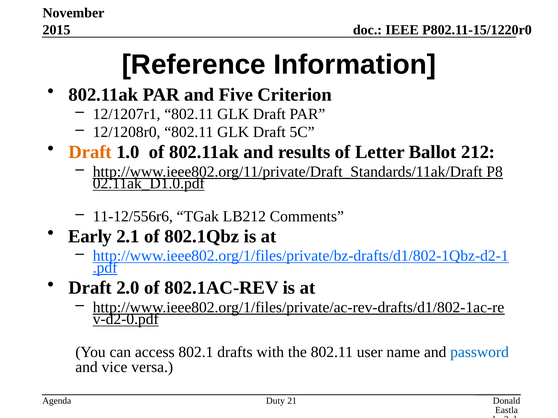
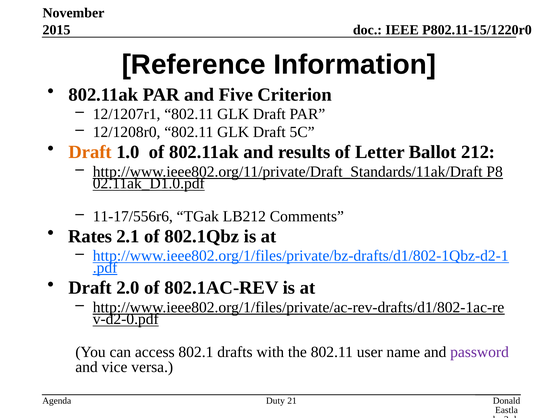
11-12/556r6: 11-12/556r6 -> 11-17/556r6
Early: Early -> Rates
password colour: blue -> purple
